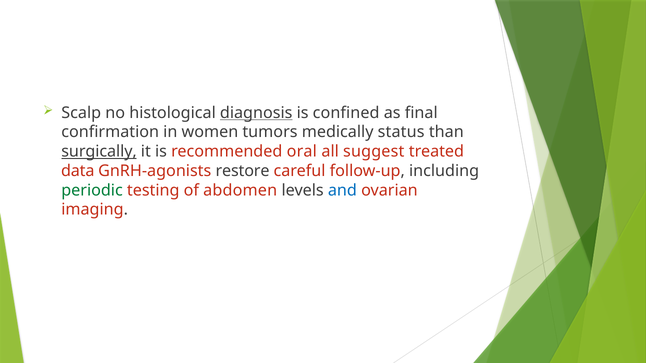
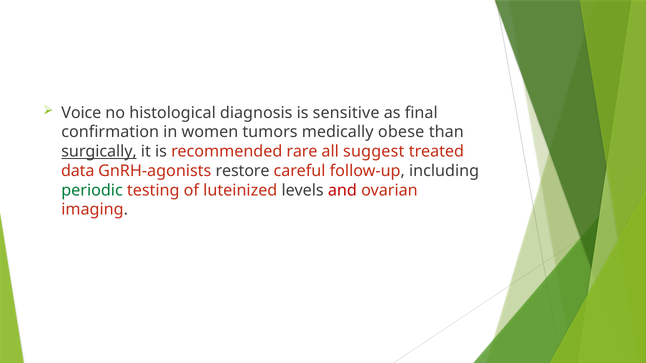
Scalp: Scalp -> Voice
diagnosis underline: present -> none
confined: confined -> sensitive
status: status -> obese
oral: oral -> rare
abdomen: abdomen -> luteinized
and colour: blue -> red
